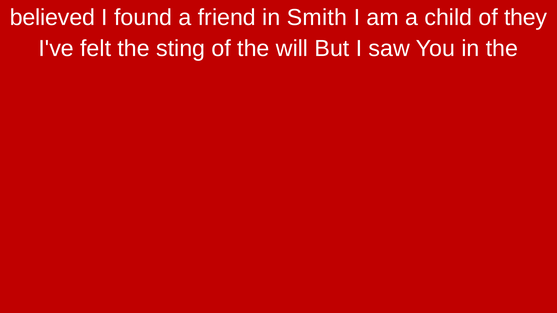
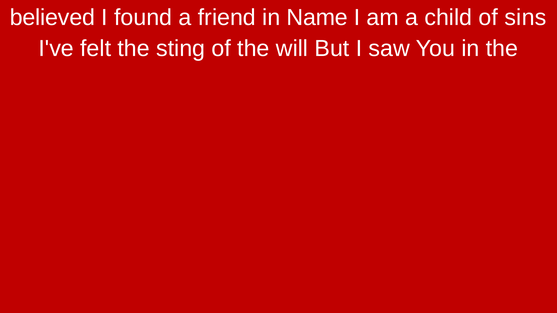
Smith: Smith -> Name
they: they -> sins
